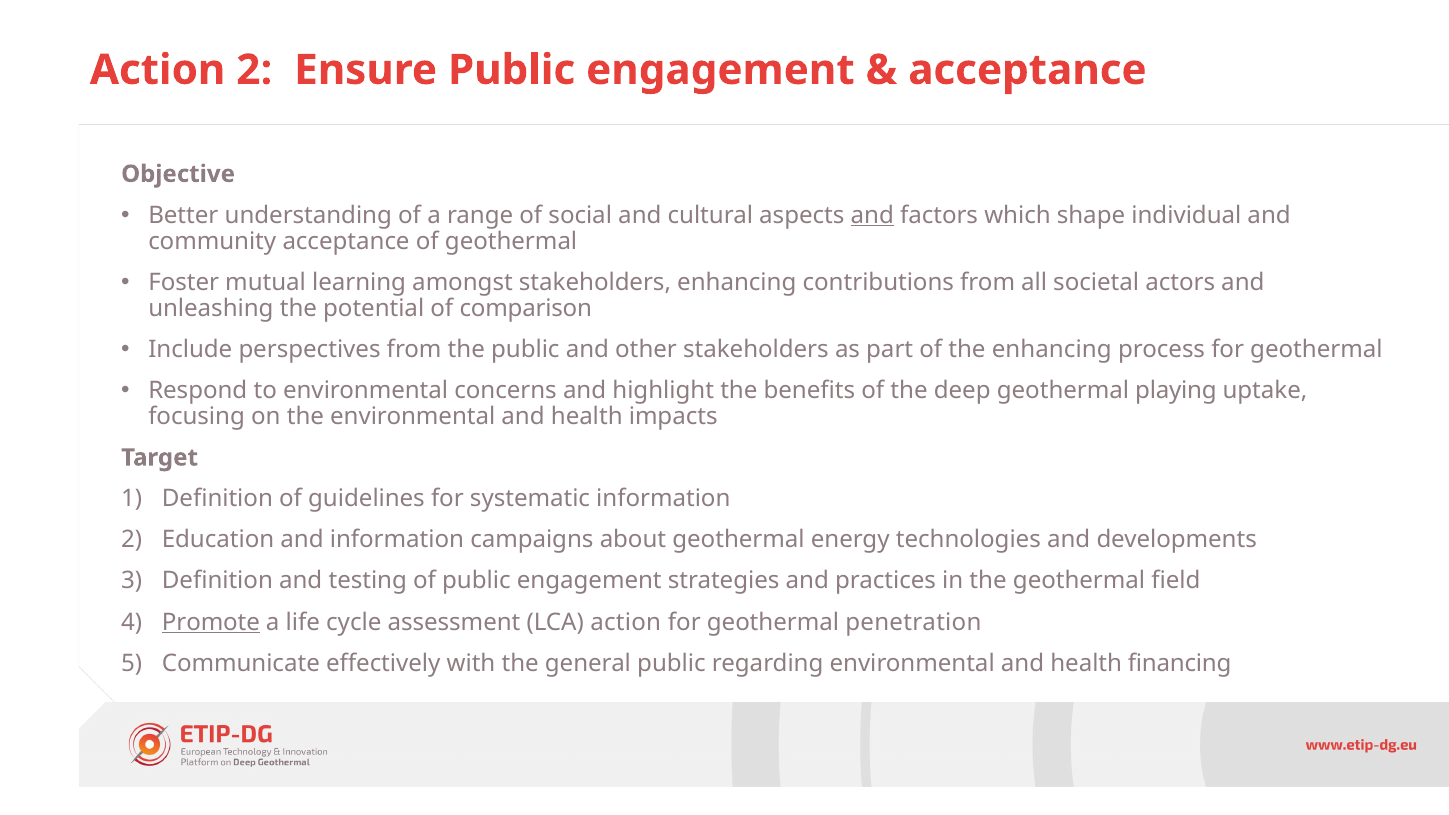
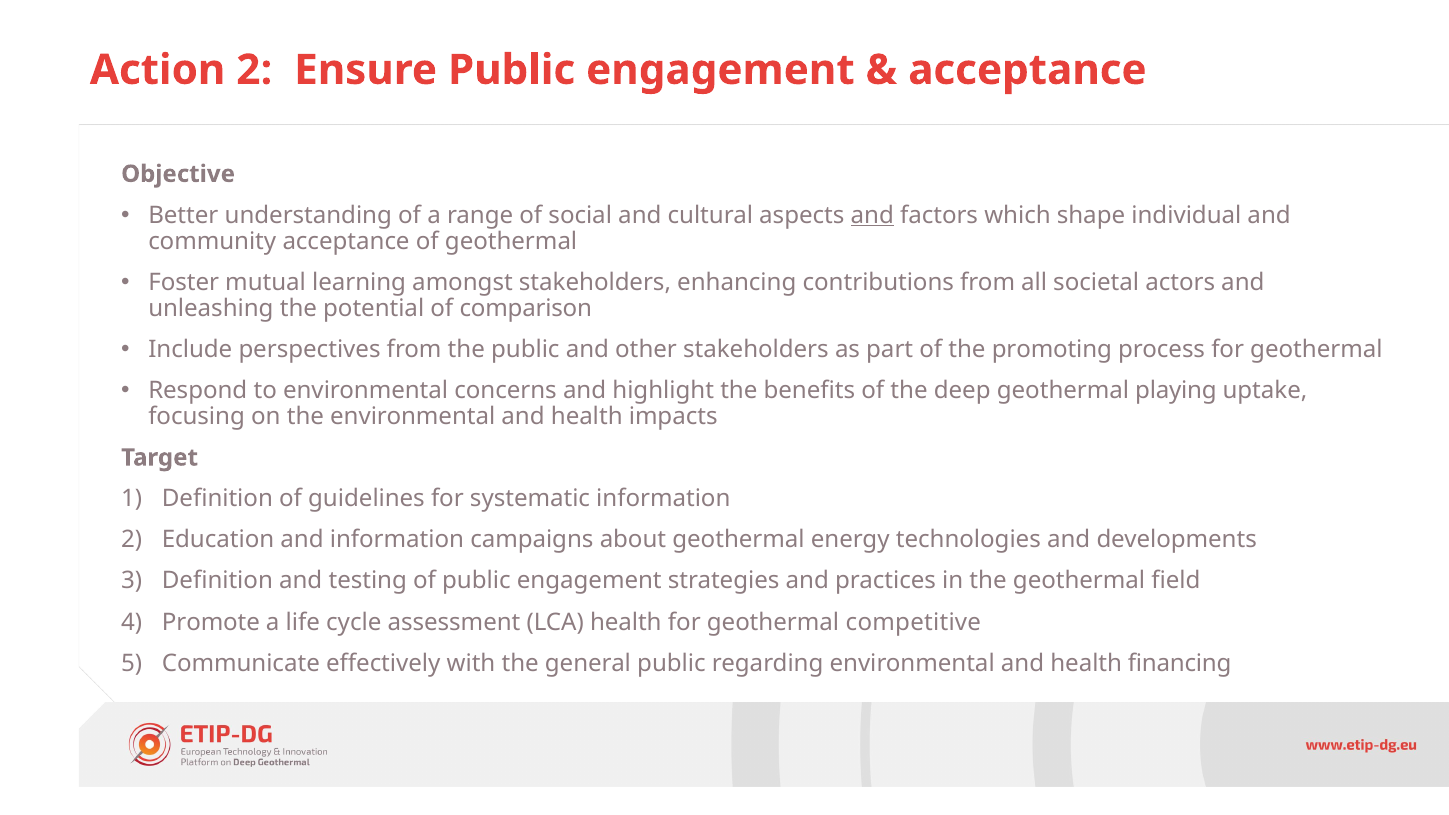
the enhancing: enhancing -> promoting
Promote underline: present -> none
LCA action: action -> health
penetration: penetration -> competitive
